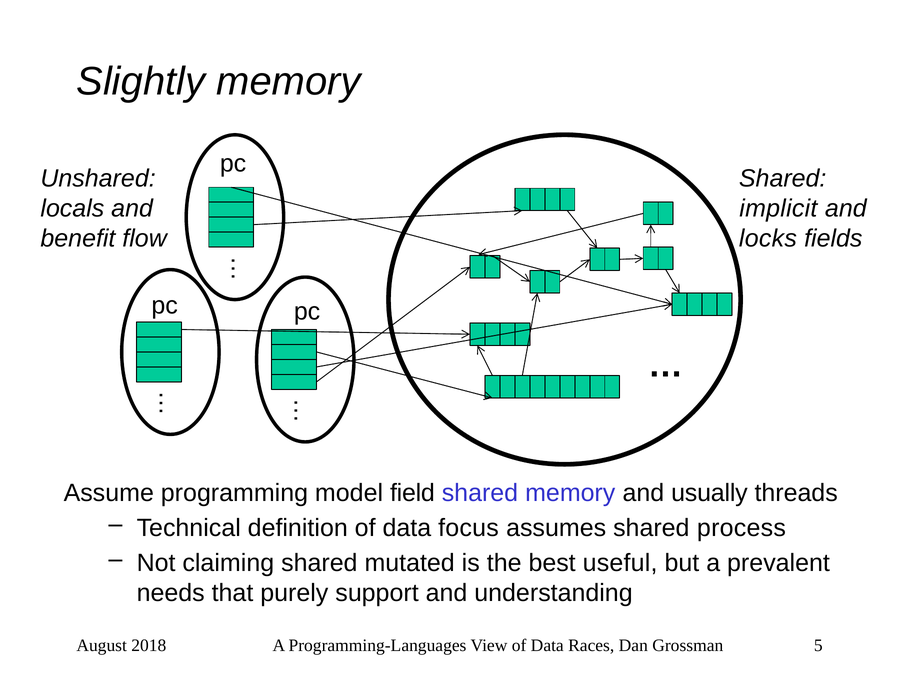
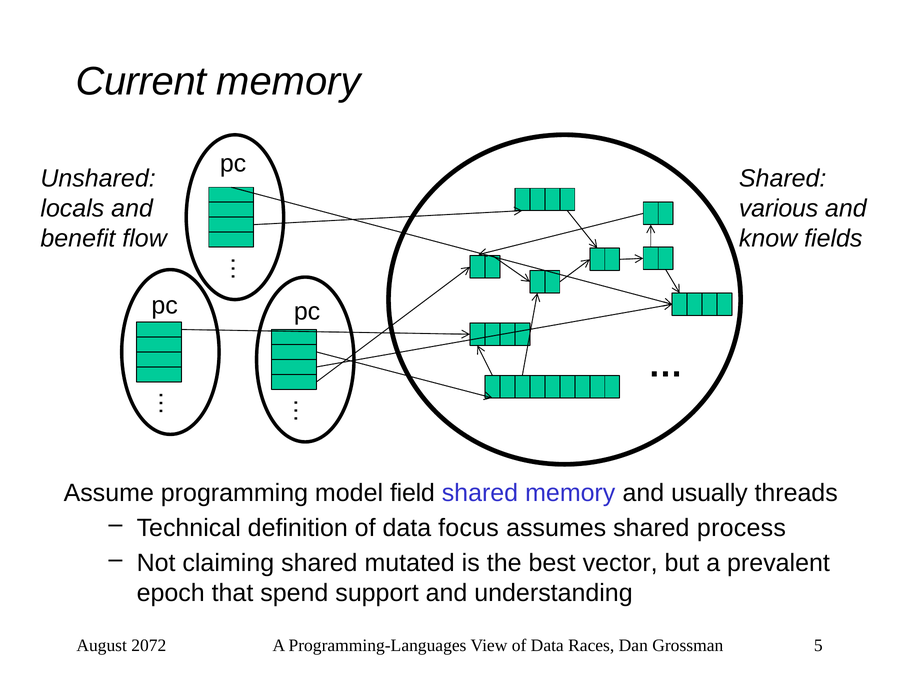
Slightly: Slightly -> Current
implicit: implicit -> various
locks: locks -> know
useful: useful -> vector
needs: needs -> epoch
purely: purely -> spend
2018: 2018 -> 2072
